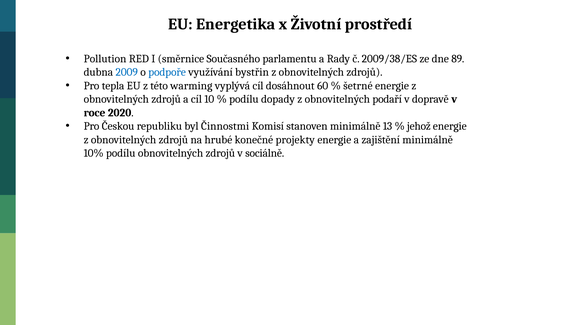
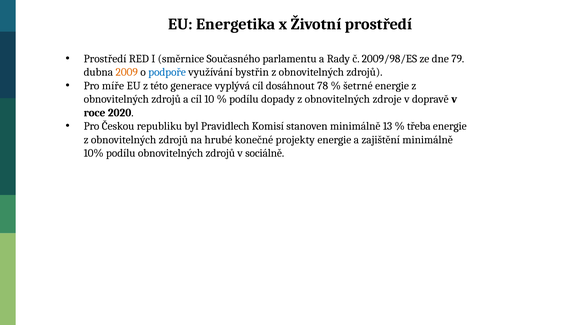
Pollution at (105, 59): Pollution -> Prostředí
2009/38/ES: 2009/38/ES -> 2009/98/ES
89: 89 -> 79
2009 colour: blue -> orange
tepla: tepla -> míře
warming: warming -> generace
60: 60 -> 78
podaří: podaří -> zdroje
Činnostmi: Činnostmi -> Pravidlech
jehož: jehož -> třeba
